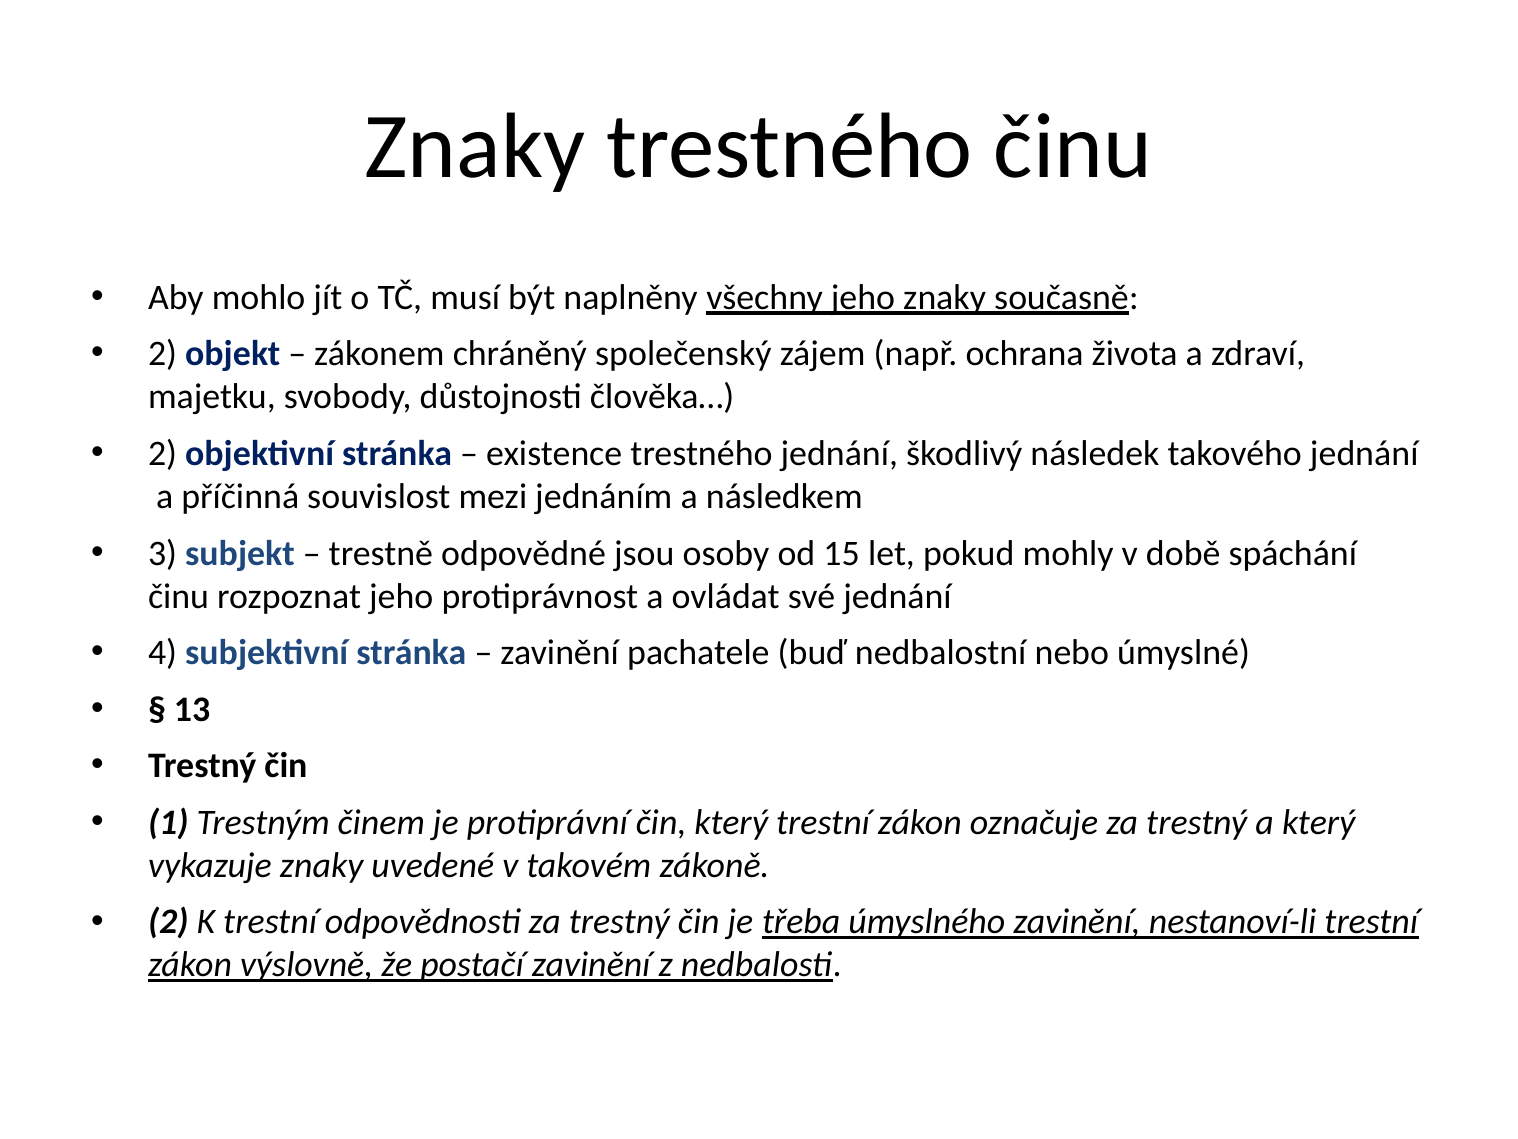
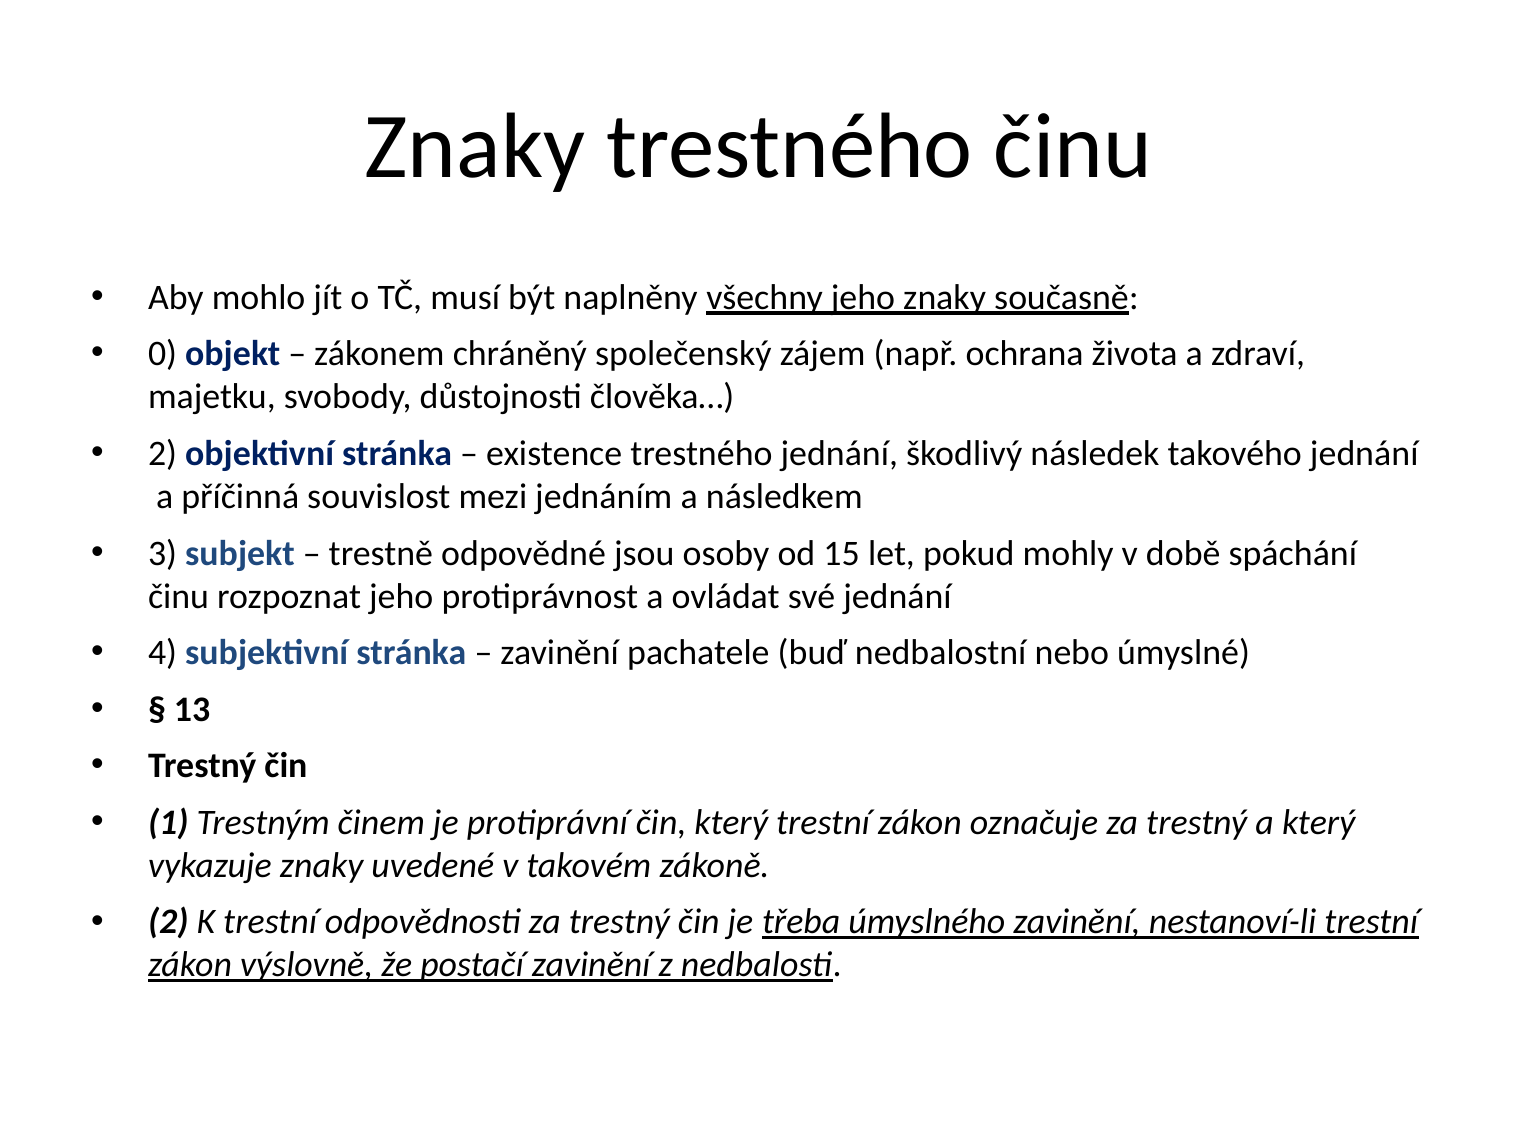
2 at (163, 354): 2 -> 0
